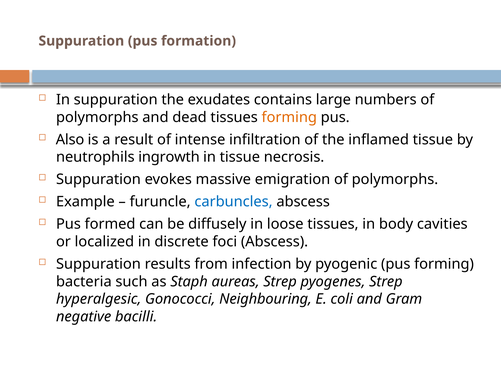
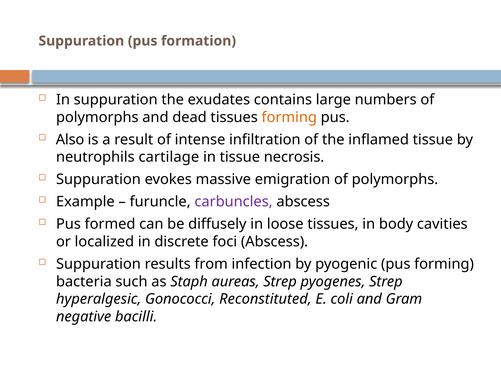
ingrowth: ingrowth -> cartilage
carbuncles colour: blue -> purple
Neighbouring: Neighbouring -> Reconstituted
